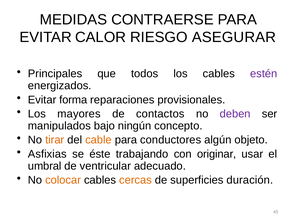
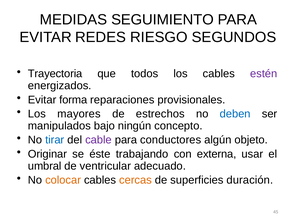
CONTRAERSE: CONTRAERSE -> SEGUIMIENTO
CALOR: CALOR -> REDES
ASEGURAR: ASEGURAR -> SEGUNDOS
Principales: Principales -> Trayectoria
contactos: contactos -> estrechos
deben colour: purple -> blue
tirar colour: orange -> blue
cable colour: orange -> purple
Asfixias: Asfixias -> Originar
originar: originar -> externa
